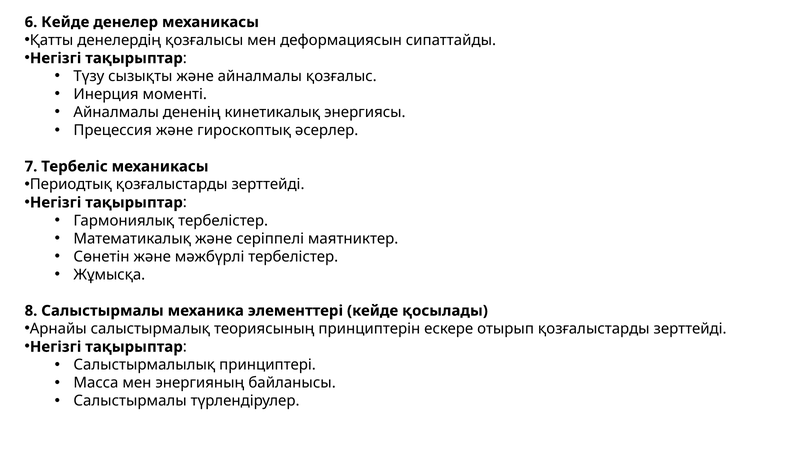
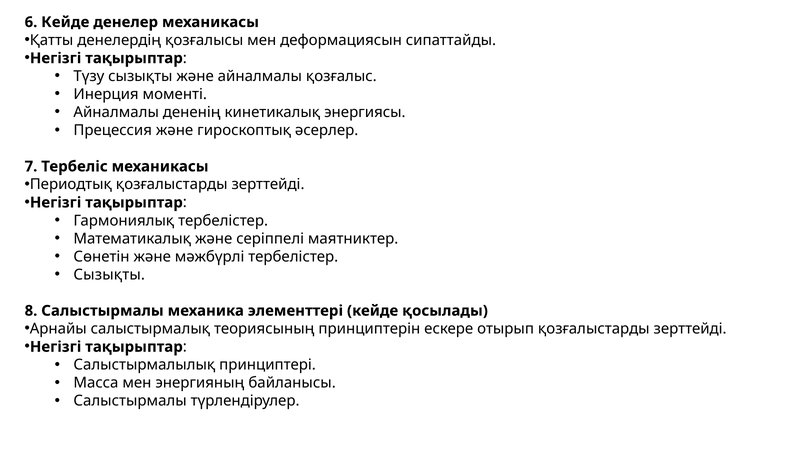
Жұмысқа at (109, 275): Жұмысқа -> Сызықты
